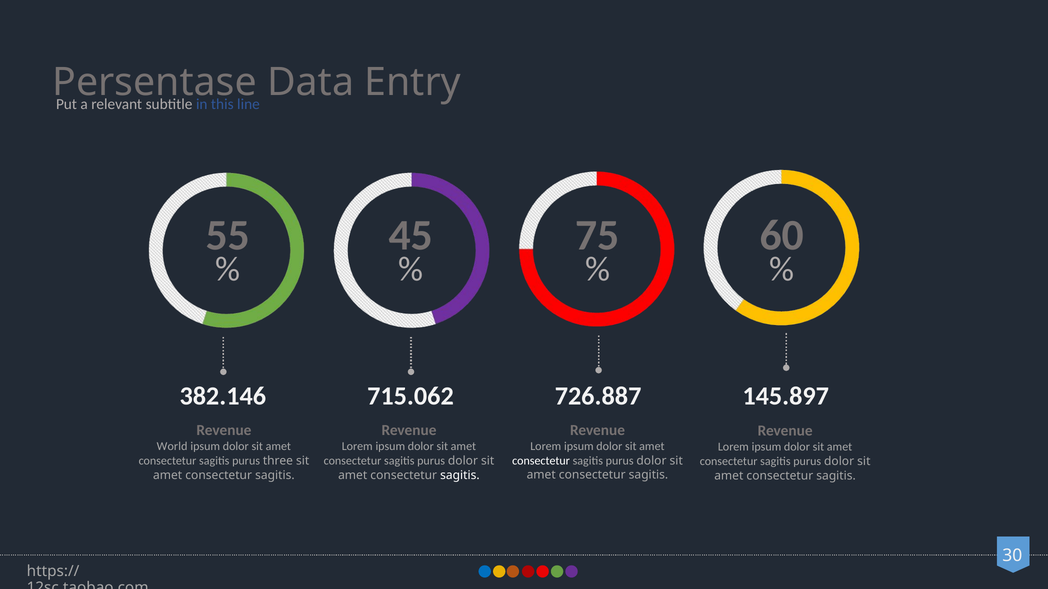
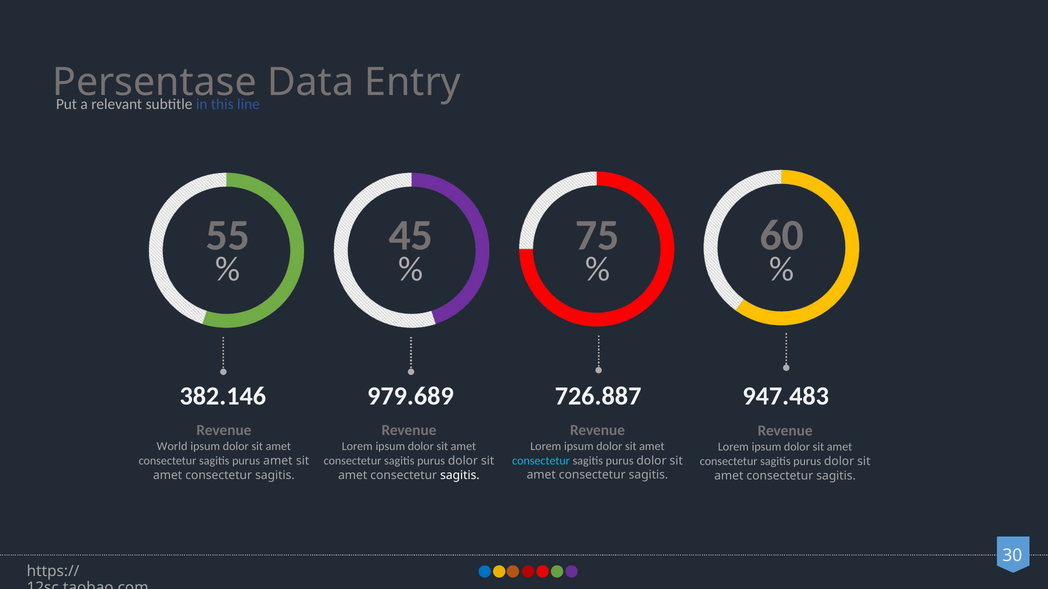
715.062: 715.062 -> 979.689
145.897: 145.897 -> 947.483
consectetur at (541, 461) colour: white -> light blue
purus three: three -> amet
